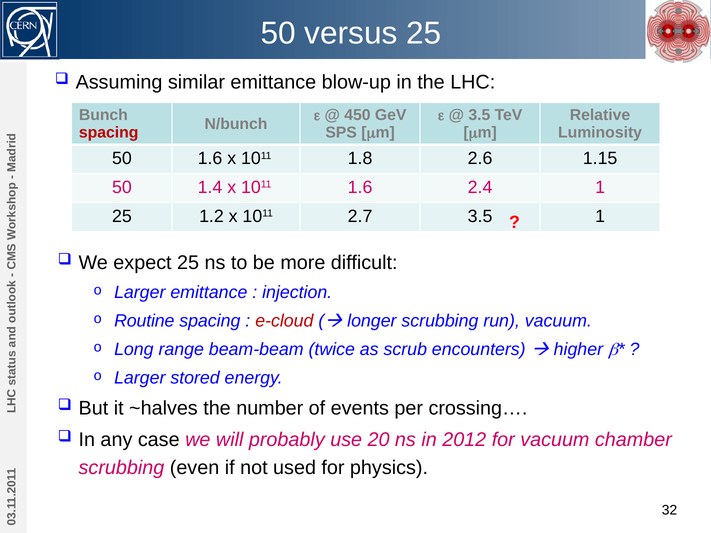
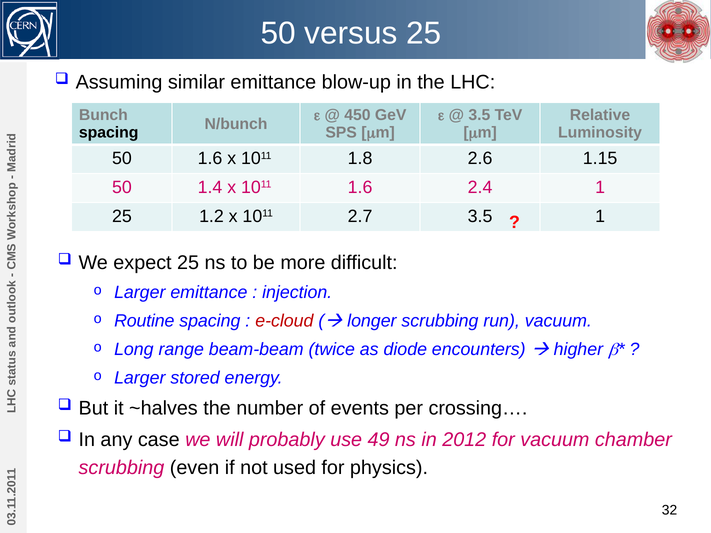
spacing at (109, 133) colour: red -> black
scrub: scrub -> diode
20: 20 -> 49
